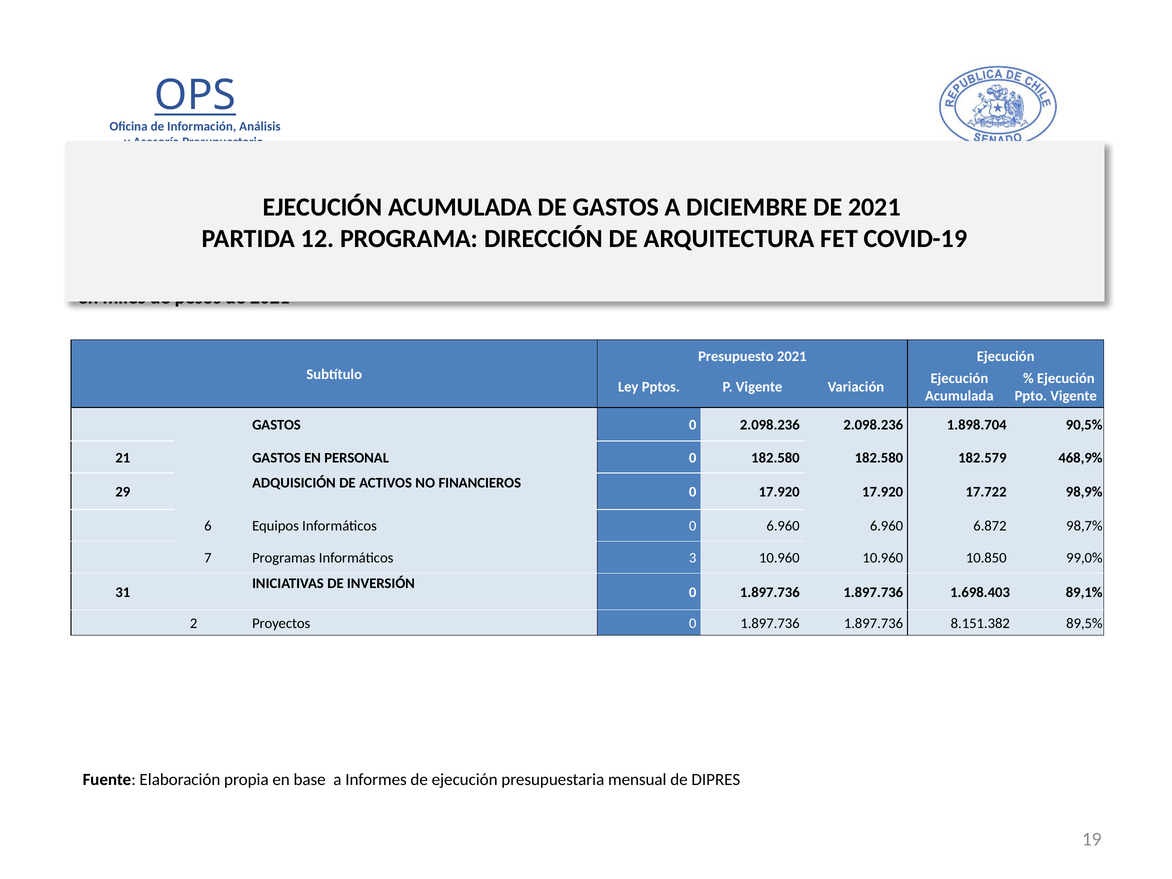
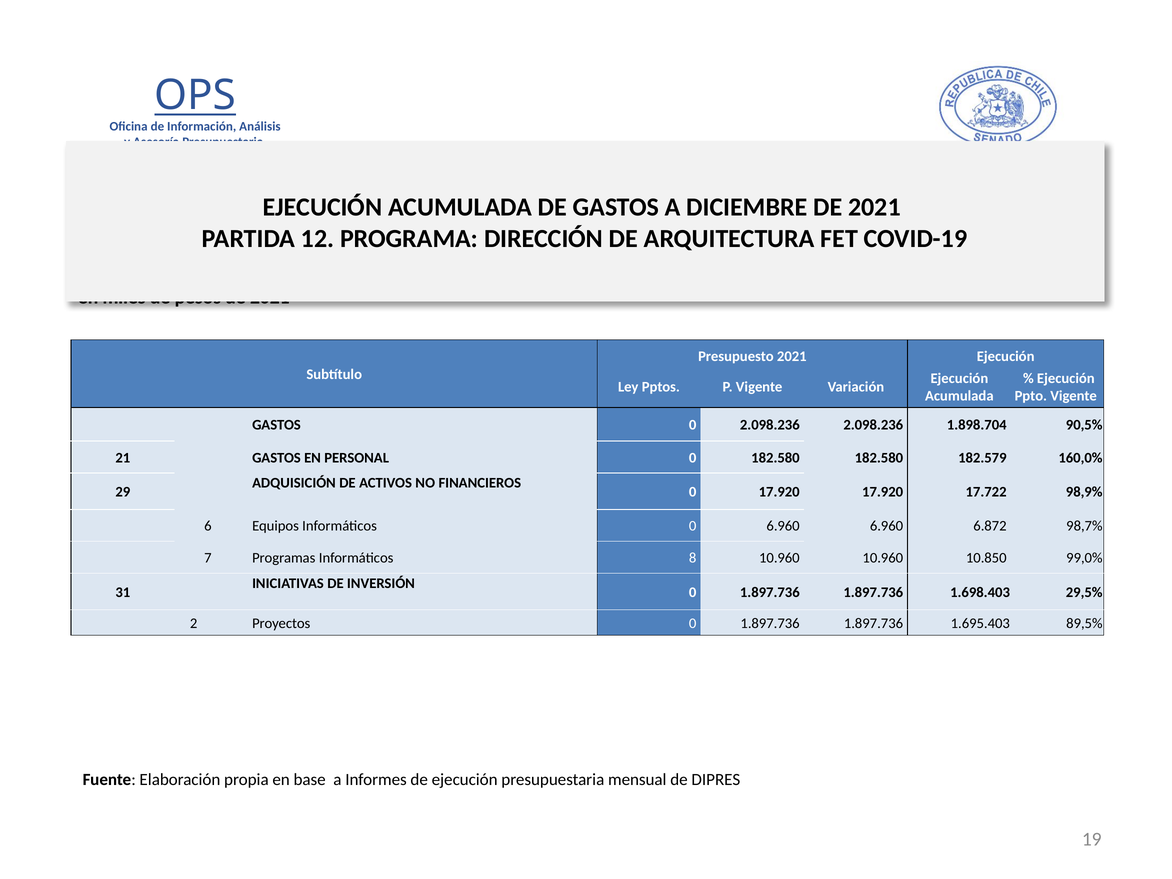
468,9%: 468,9% -> 160,0%
3: 3 -> 8
89,1%: 89,1% -> 29,5%
8.151.382: 8.151.382 -> 1.695.403
